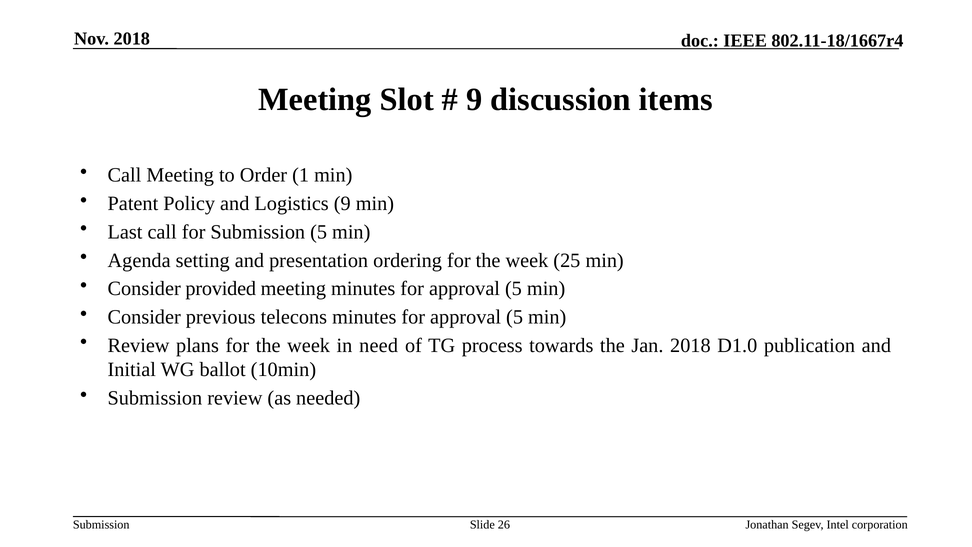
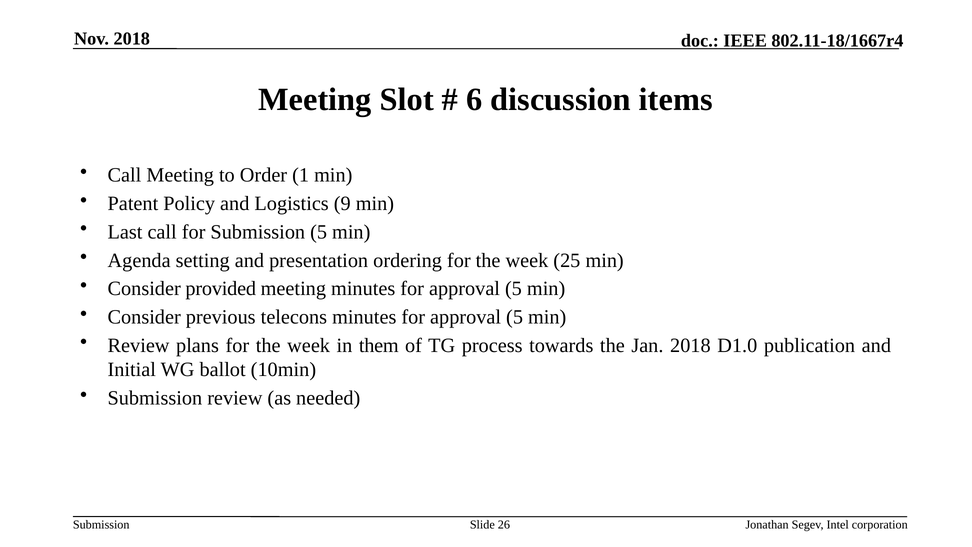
9 at (474, 99): 9 -> 6
need: need -> them
